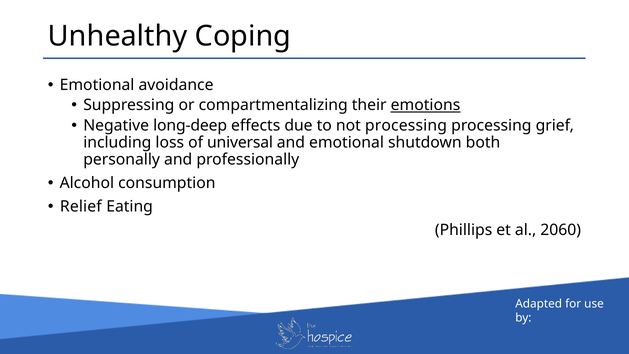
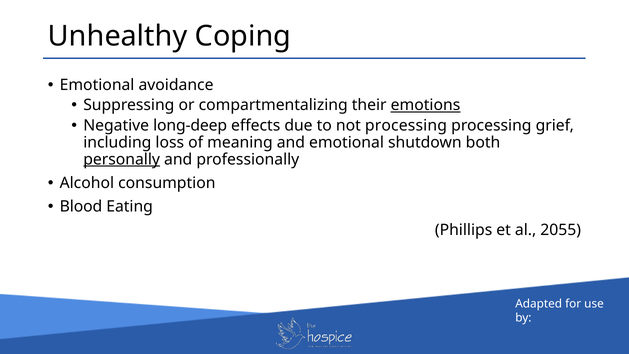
universal: universal -> meaning
personally underline: none -> present
Relief: Relief -> Blood
2060: 2060 -> 2055
